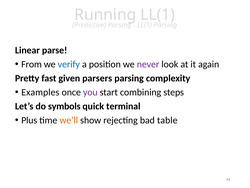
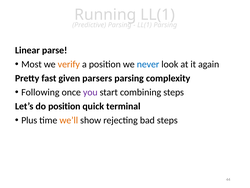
From: From -> Most
verify colour: blue -> orange
never colour: purple -> blue
Examples: Examples -> Following
do symbols: symbols -> position
bad table: table -> steps
